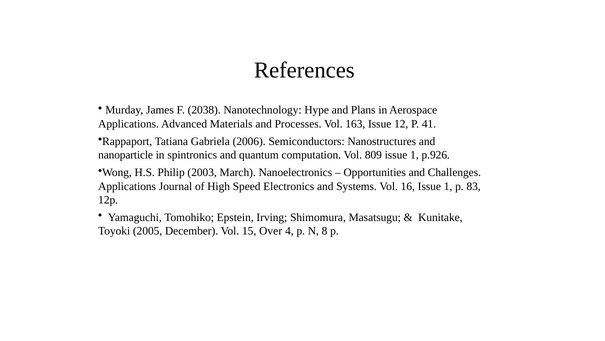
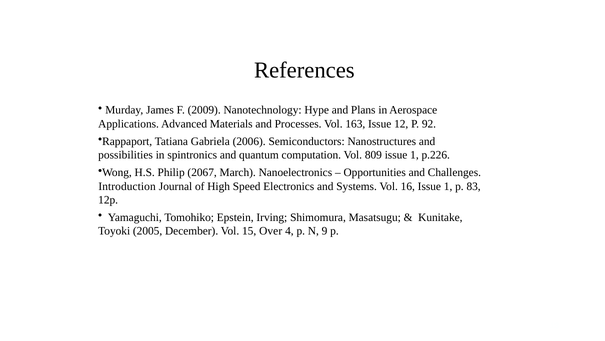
2038: 2038 -> 2009
41: 41 -> 92
nanoparticle: nanoparticle -> possibilities
p.926: p.926 -> p.226
2003: 2003 -> 2067
Applications at (127, 186): Applications -> Introduction
8: 8 -> 9
